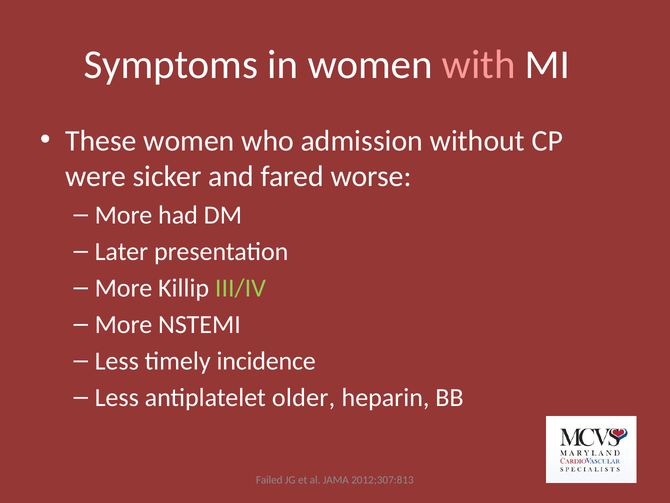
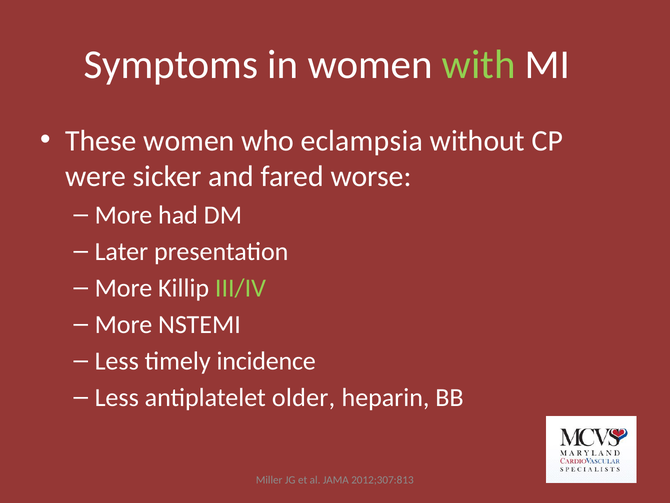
with colour: pink -> light green
admission: admission -> eclampsia
Failed: Failed -> Miller
